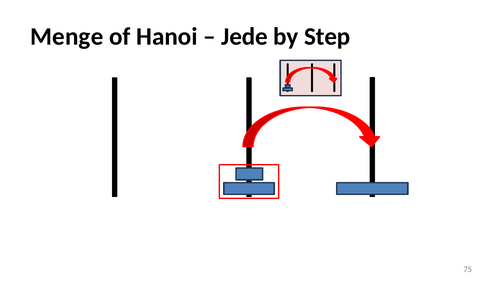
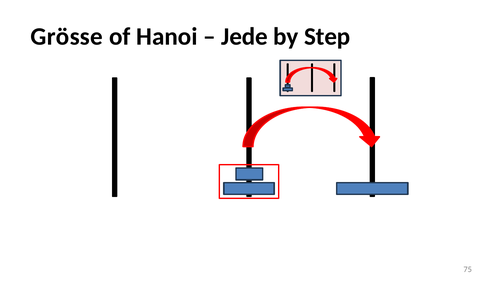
Menge: Menge -> Grösse
